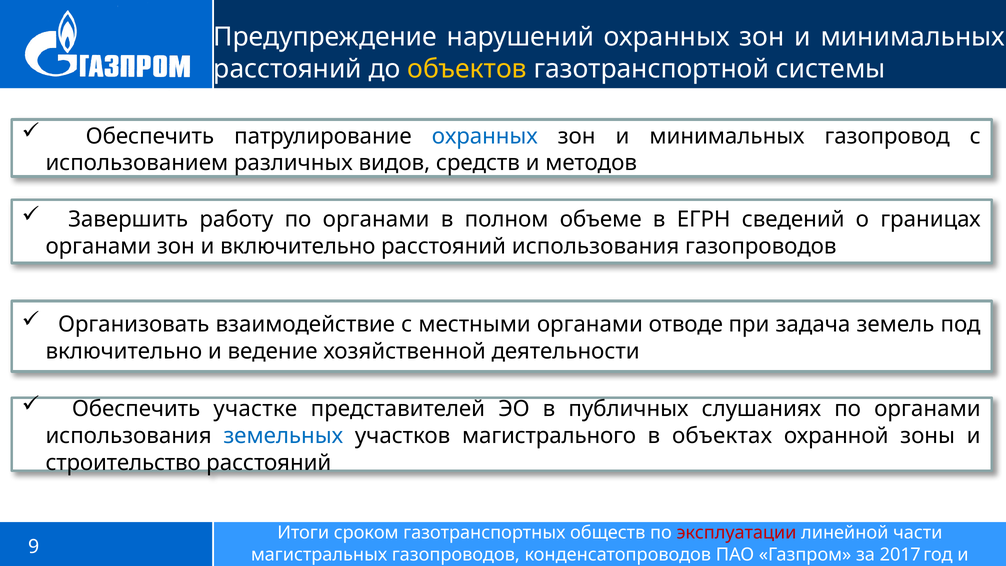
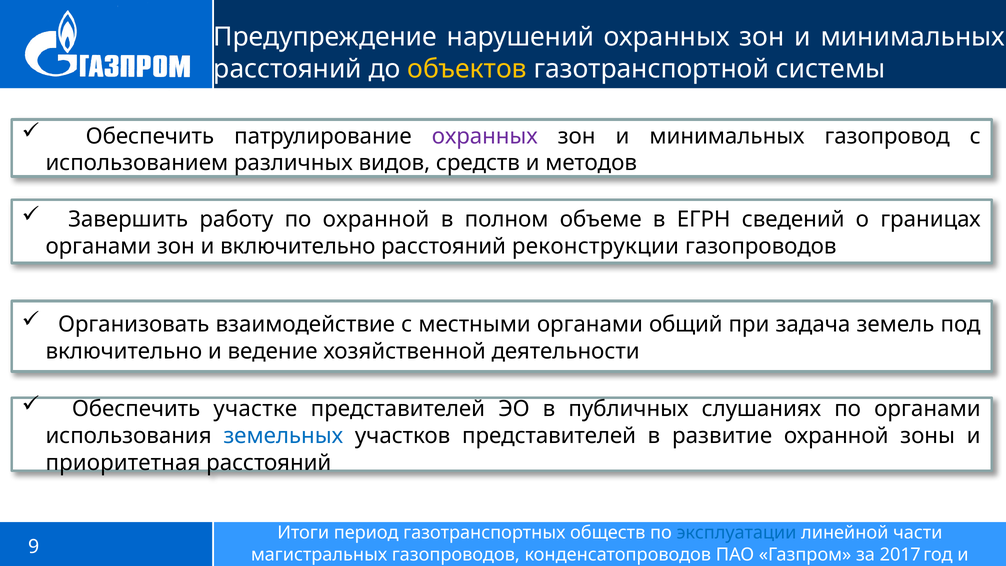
охранных at (485, 136) colour: blue -> purple
работу по органами: органами -> охранной
расстояний использования: использования -> реконструкции
отводе: отводе -> общий
участков магистрального: магистрального -> представителей
объектах: объектах -> развитие
строительство: строительство -> приоритетная
сроком: сроком -> период
эксплуатации colour: red -> blue
